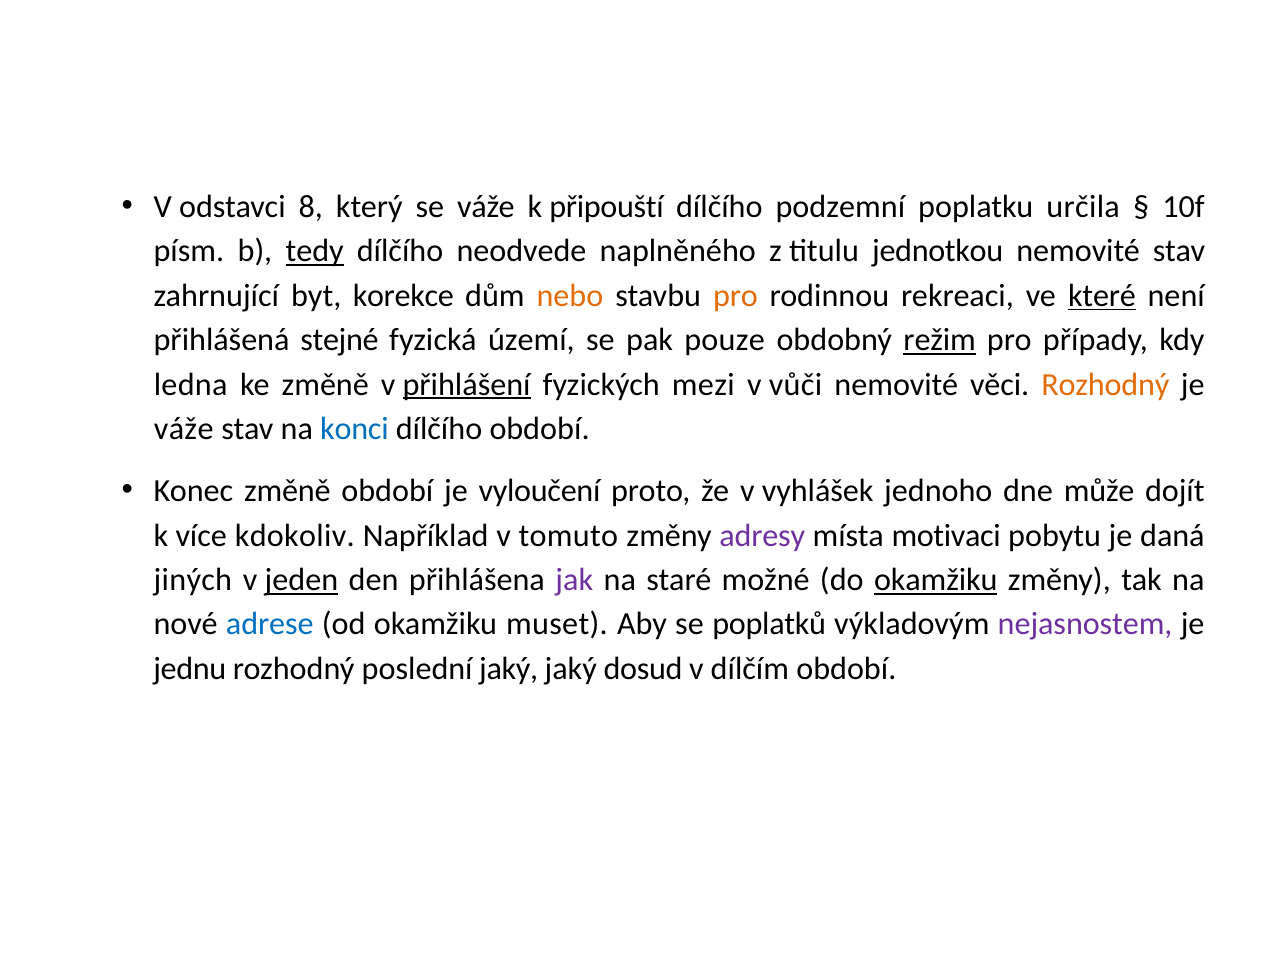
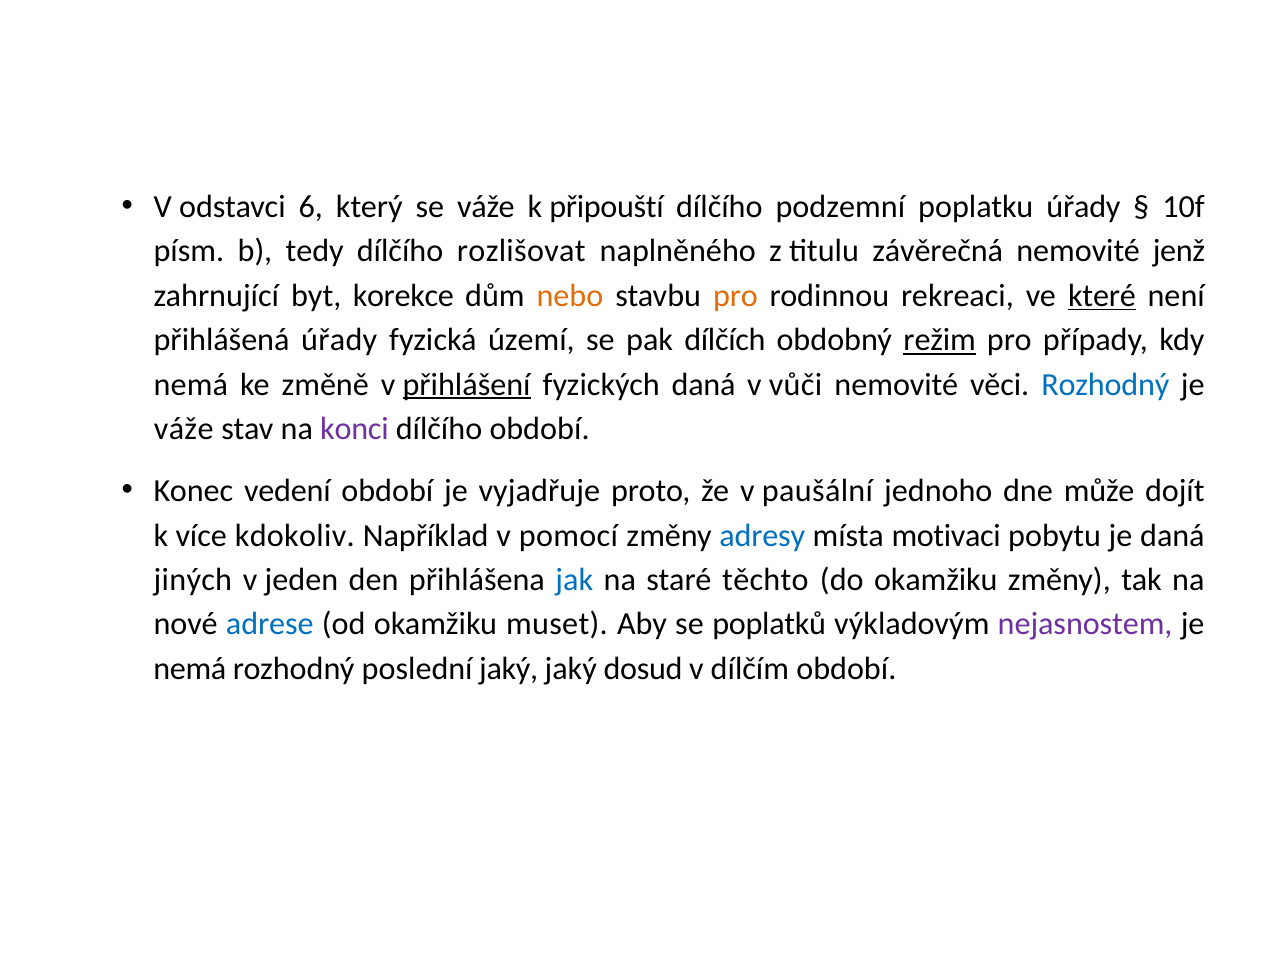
8: 8 -> 6
poplatku určila: určila -> úřady
tedy underline: present -> none
neodvede: neodvede -> rozlišovat
jednotkou: jednotkou -> závěrečná
nemovité stav: stav -> jenž
přihlášená stejné: stejné -> úřady
pouze: pouze -> dílčích
ledna at (191, 385): ledna -> nemá
fyzických mezi: mezi -> daná
Rozhodný at (1105, 385) colour: orange -> blue
konci colour: blue -> purple
Konec změně: změně -> vedení
vyloučení: vyloučení -> vyjadřuje
vyhlášek: vyhlášek -> paušální
tomuto: tomuto -> pomocí
adresy colour: purple -> blue
jeden underline: present -> none
jak colour: purple -> blue
možné: možné -> těchto
okamžiku at (936, 580) underline: present -> none
jednu at (190, 669): jednu -> nemá
